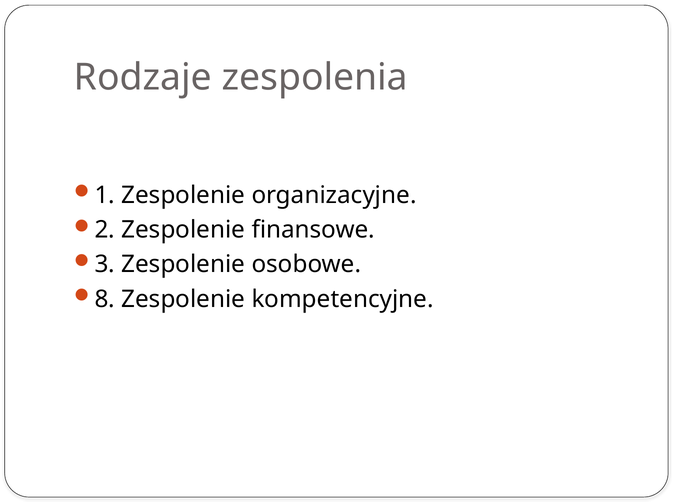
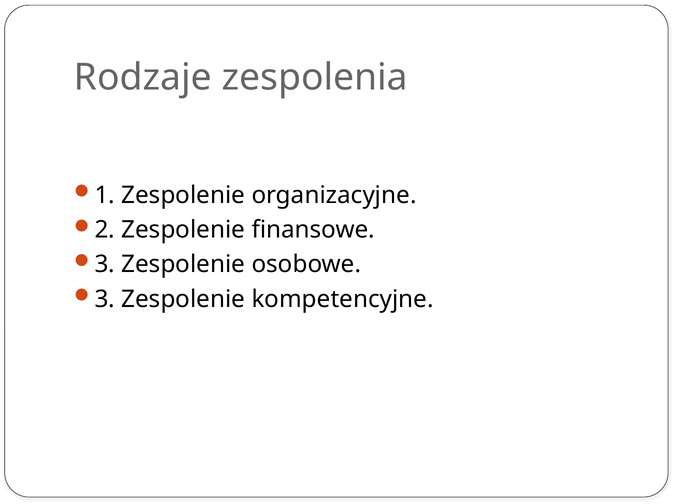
8 at (105, 299): 8 -> 3
